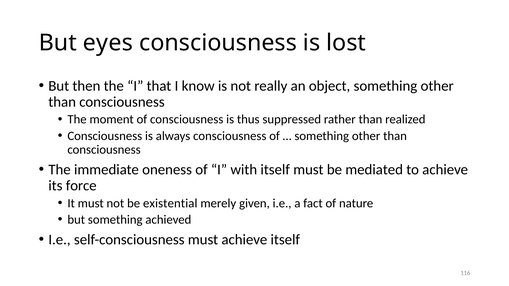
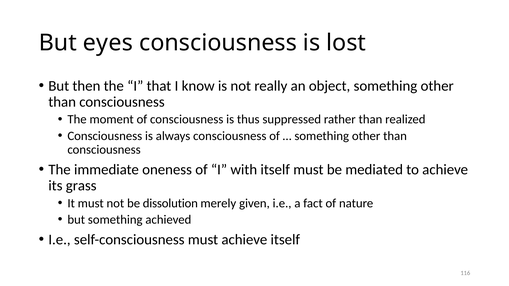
force: force -> grass
existential: existential -> dissolution
